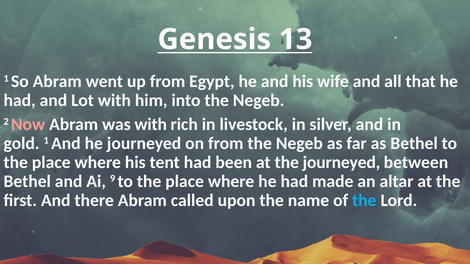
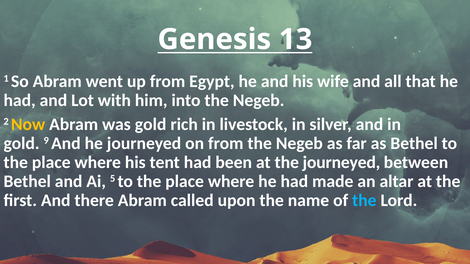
Now colour: pink -> yellow
was with: with -> gold
gold 1: 1 -> 9
9: 9 -> 5
